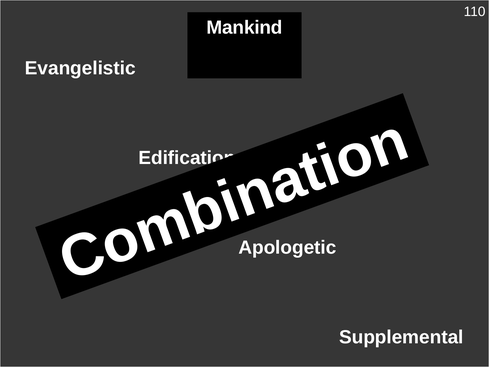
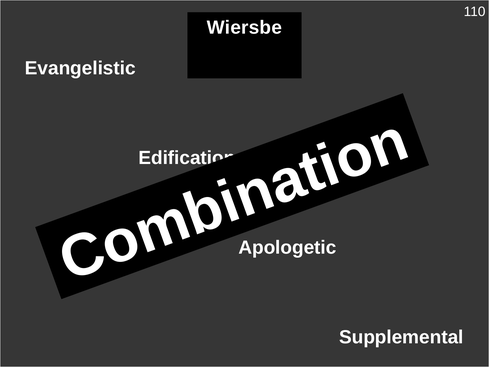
Mankind: Mankind -> Wiersbe
